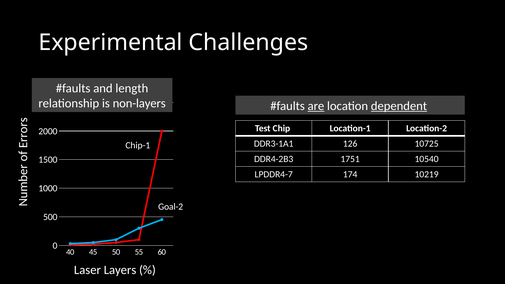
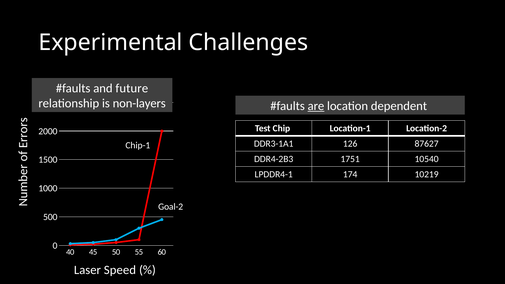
length: length -> future
dependent underline: present -> none
10725: 10725 -> 87627
LPDDR4-7: LPDDR4-7 -> LPDDR4-1
Layers: Layers -> Speed
